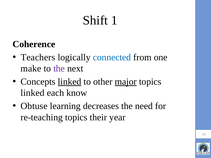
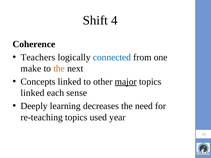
1: 1 -> 4
the at (59, 69) colour: purple -> orange
linked at (70, 82) underline: present -> none
know: know -> sense
Obtuse: Obtuse -> Deeply
their: their -> used
